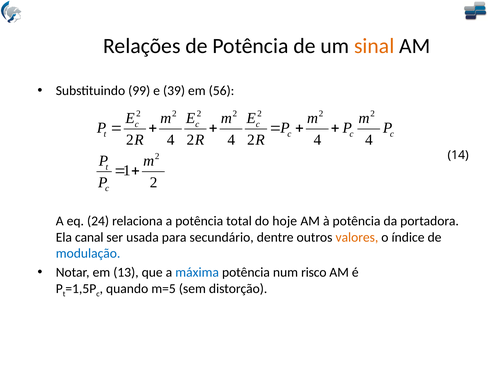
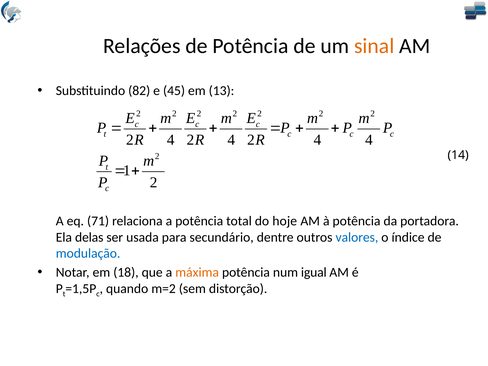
99: 99 -> 82
39: 39 -> 45
56: 56 -> 13
24: 24 -> 71
canal: canal -> delas
valores colour: orange -> blue
13: 13 -> 18
máxima colour: blue -> orange
risco: risco -> igual
m=5: m=5 -> m=2
